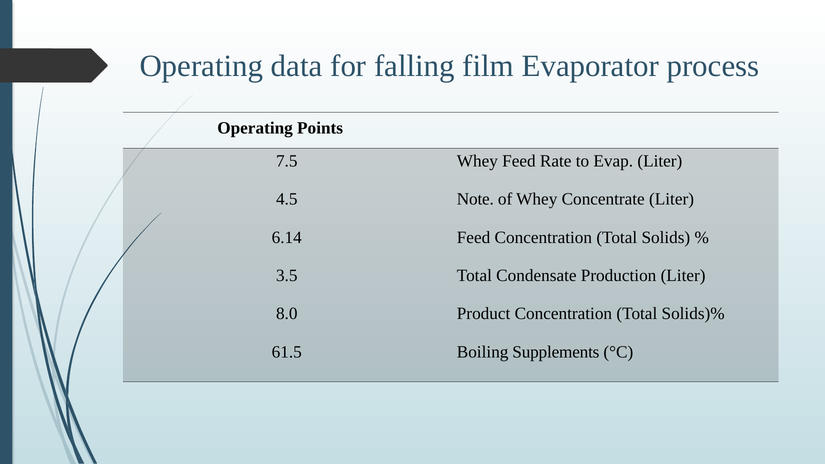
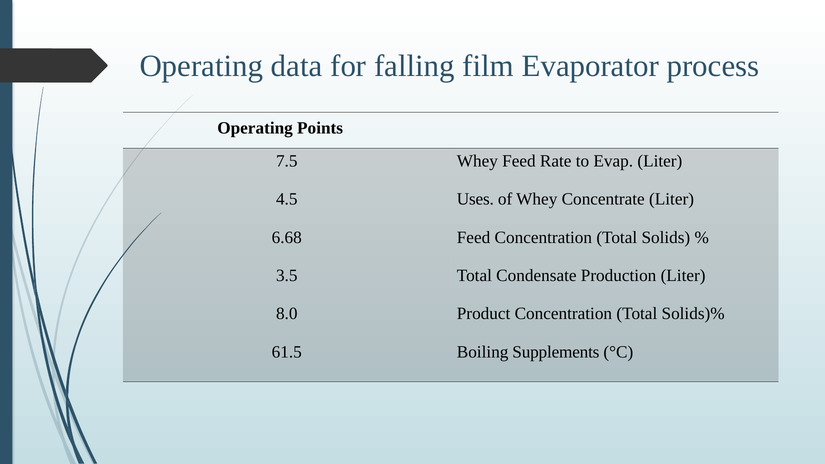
Note: Note -> Uses
6.14: 6.14 -> 6.68
